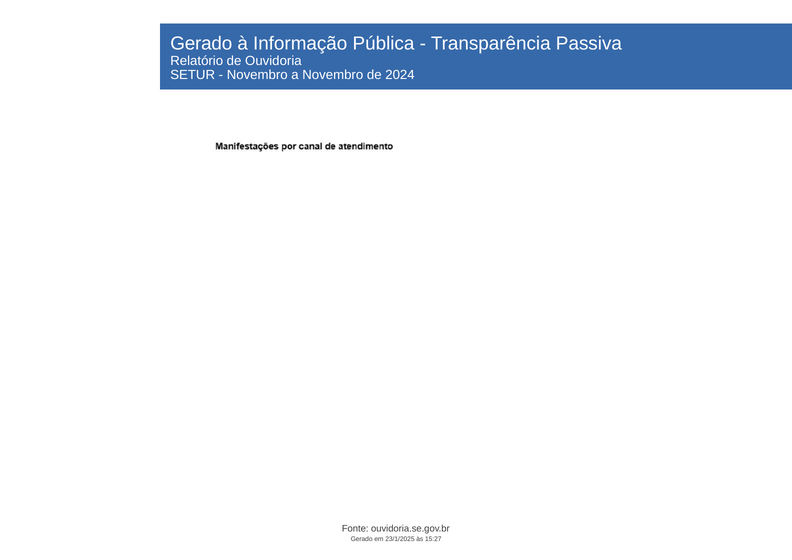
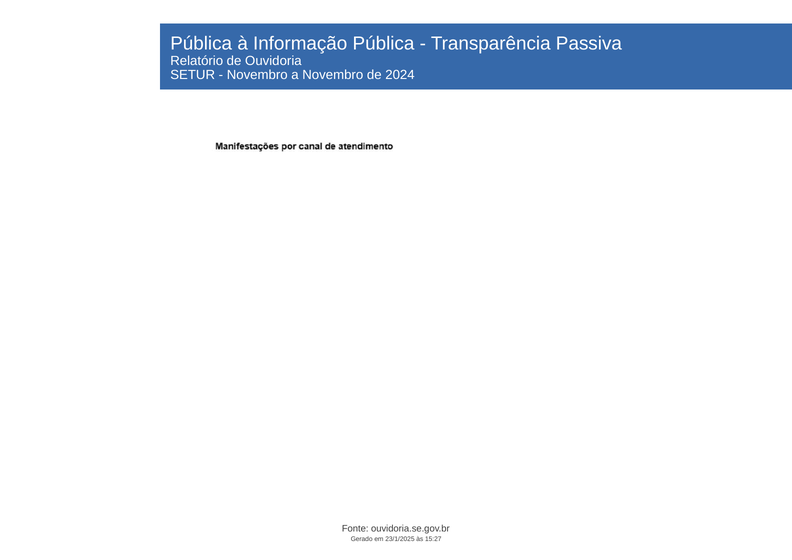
Gerado at (201, 44): Gerado -> Pública
